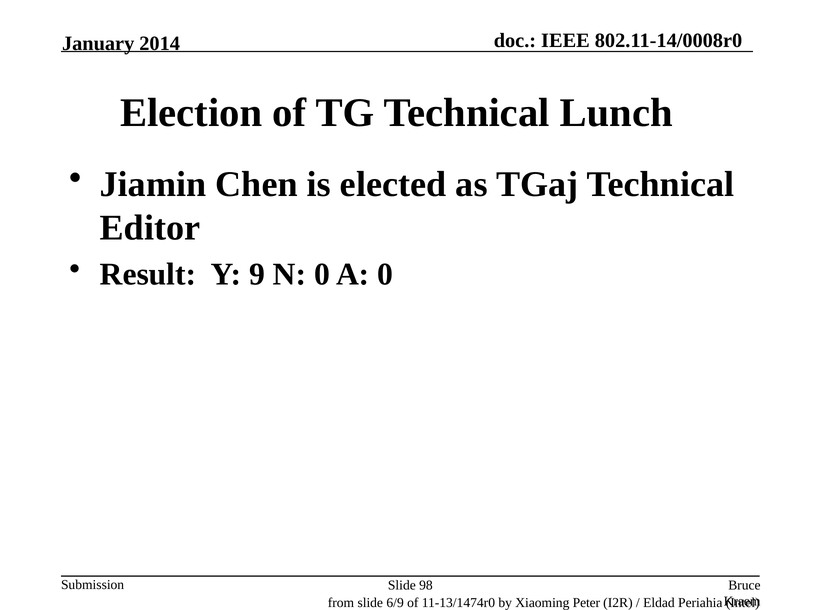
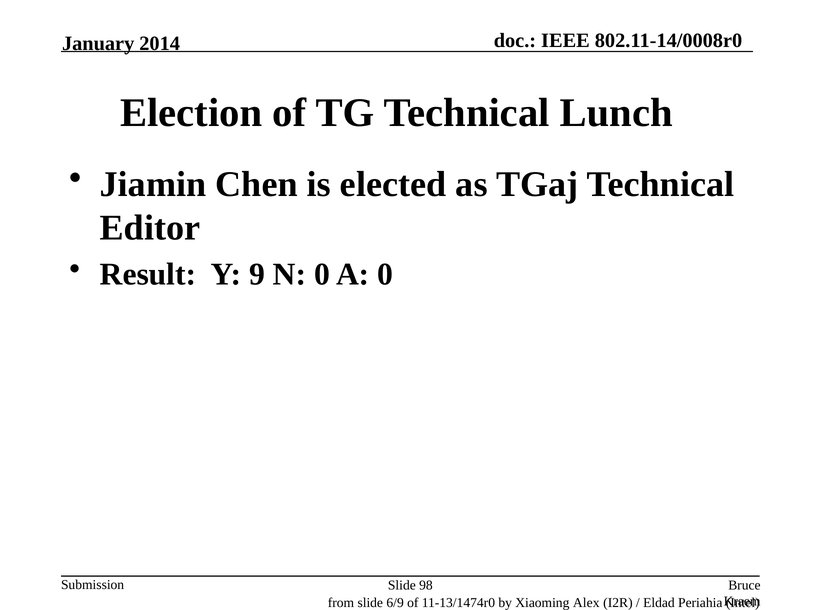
Peter: Peter -> Alex
